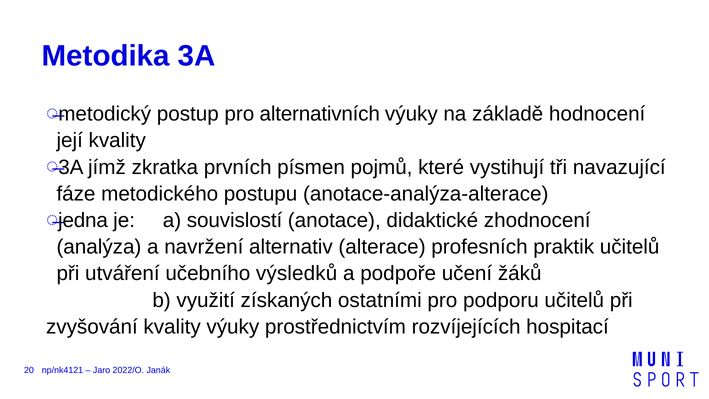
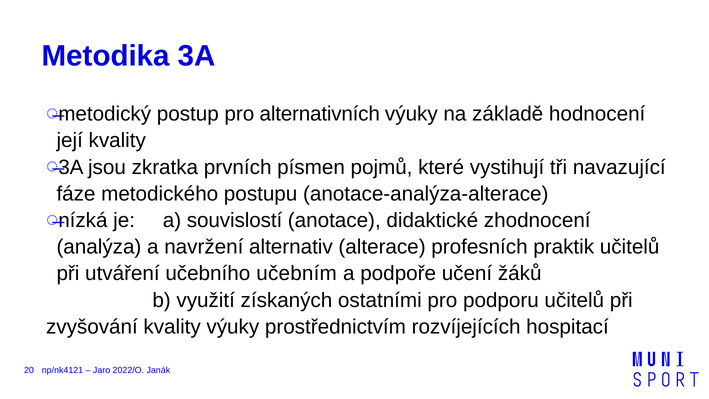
jímž: jímž -> jsou
jedna: jedna -> nízká
výsledků: výsledků -> učebním
